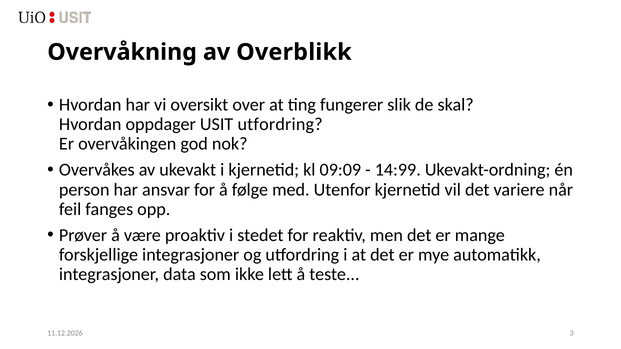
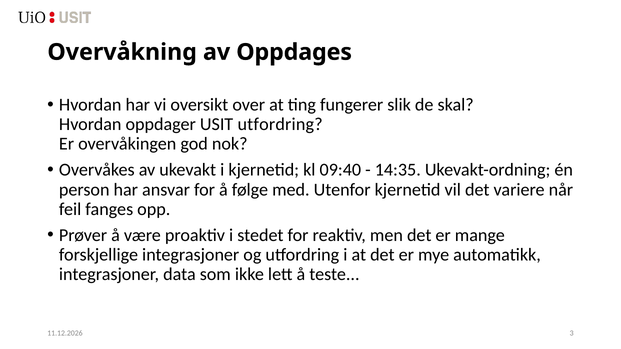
Overblikk: Overblikk -> Oppdages
09:09: 09:09 -> 09:40
14:99: 14:99 -> 14:35
